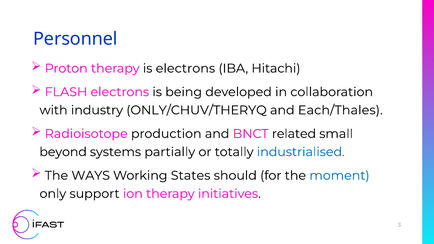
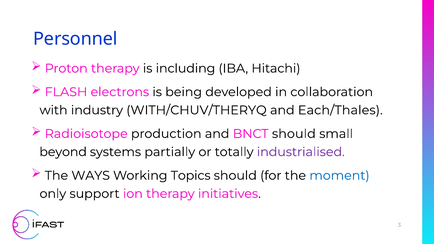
is electrons: electrons -> including
ONLY/CHUV/THERYQ: ONLY/CHUV/THERYQ -> WITH/CHUV/THERYQ
BNCT related: related -> should
industrialised colour: blue -> purple
States: States -> Topics
